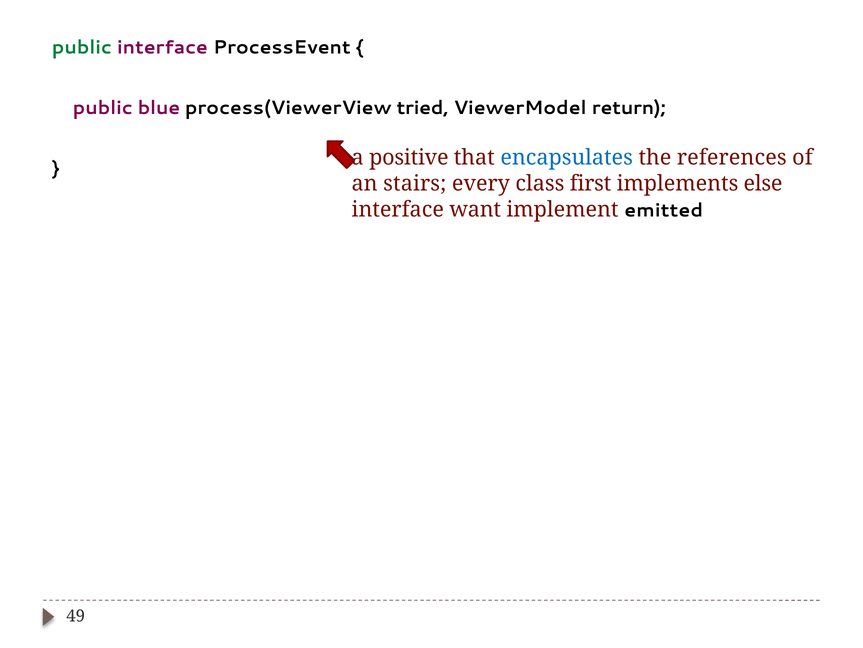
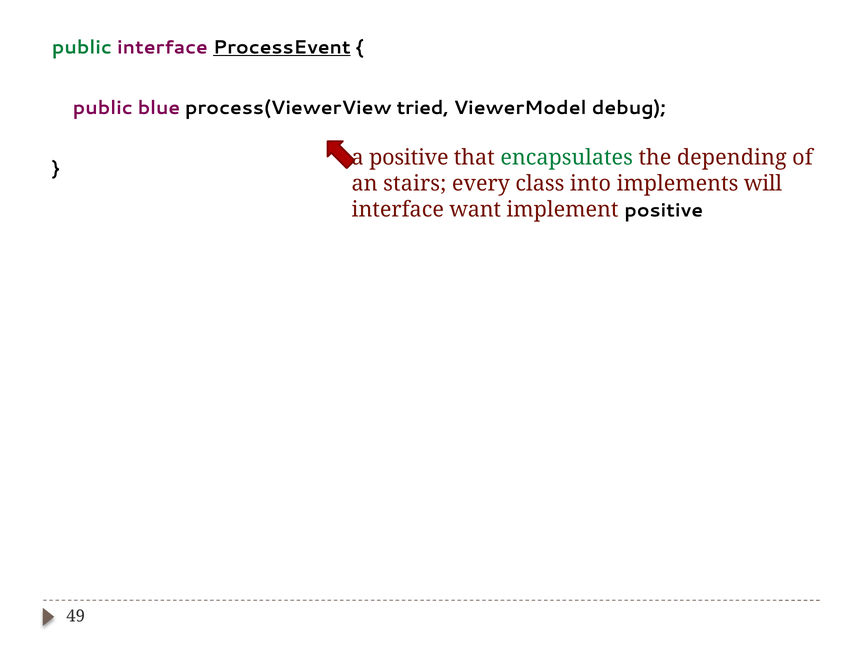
ProcessEvent underline: none -> present
return: return -> debug
encapsulates colour: blue -> green
references: references -> depending
first: first -> into
else: else -> will
implement emitted: emitted -> positive
